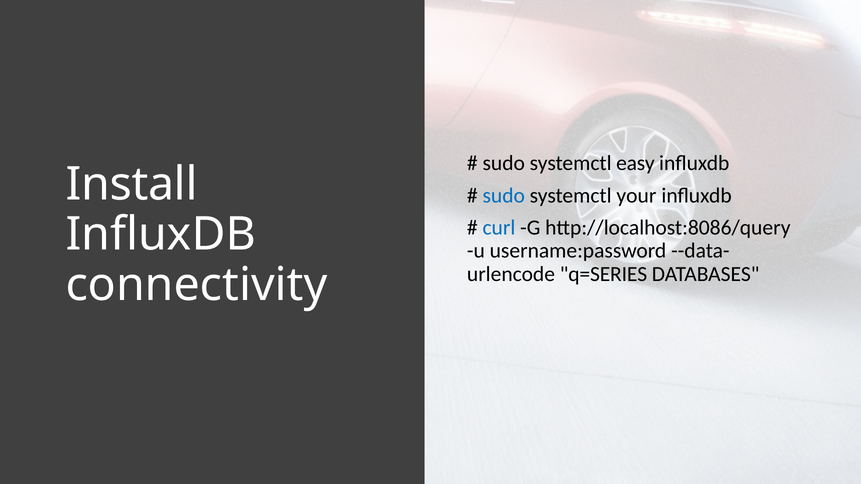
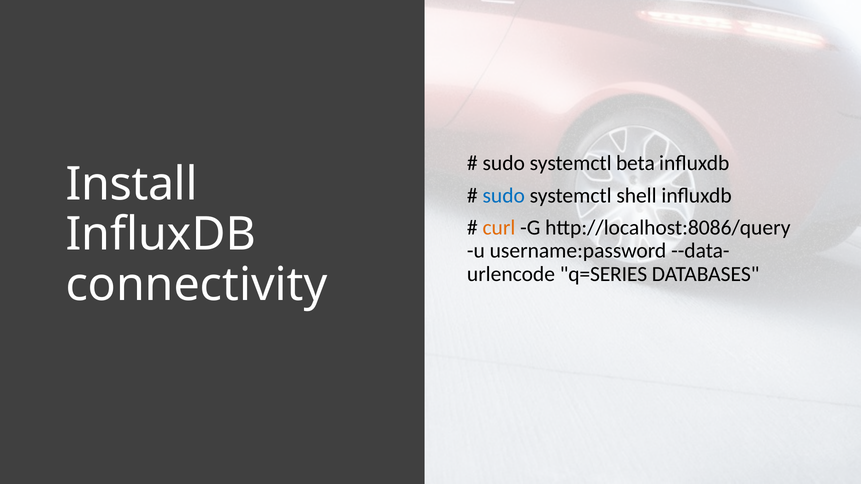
easy: easy -> beta
your: your -> shell
curl colour: blue -> orange
